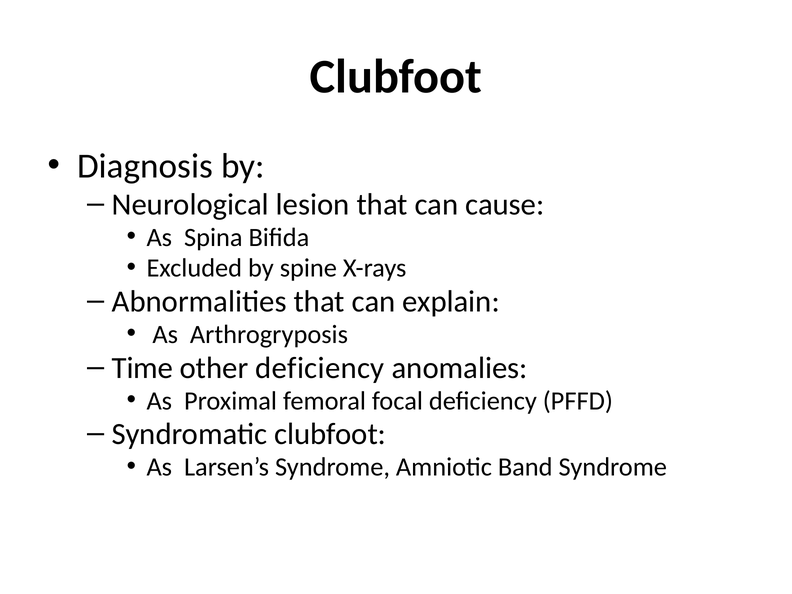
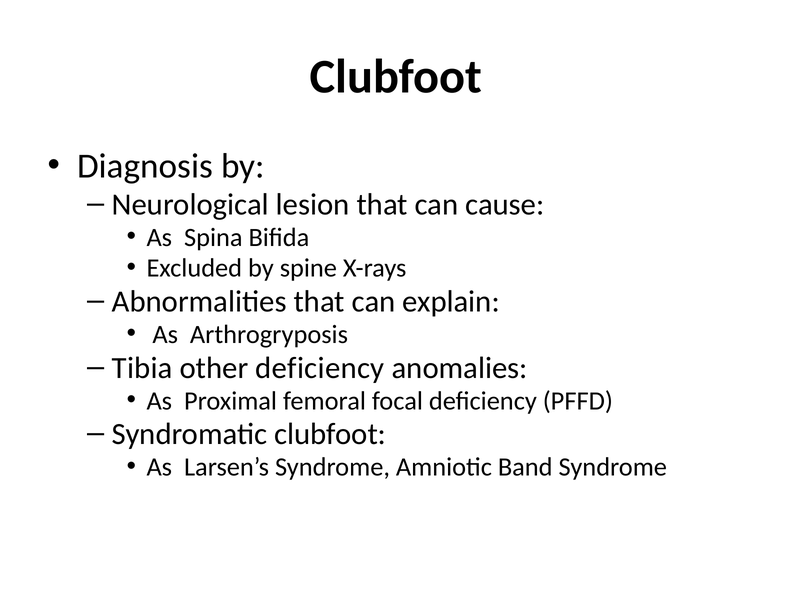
Time: Time -> Tibia
